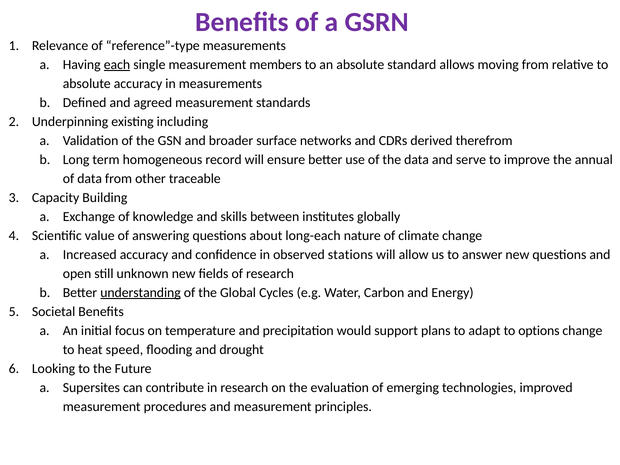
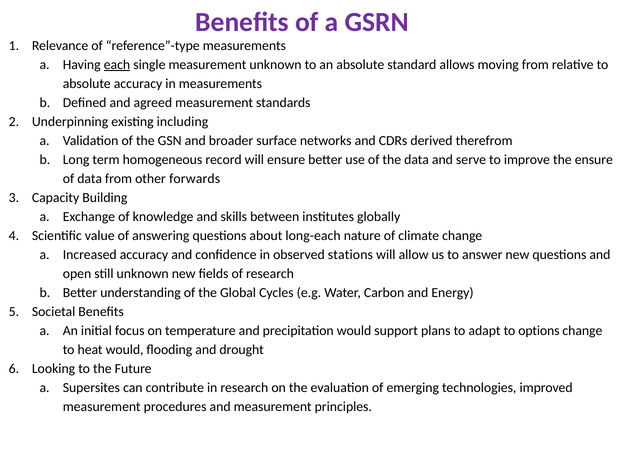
measurement members: members -> unknown
the annual: annual -> ensure
traceable: traceable -> forwards
understanding underline: present -> none
heat speed: speed -> would
